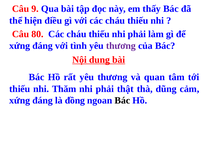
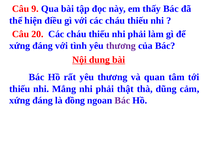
80: 80 -> 20
Thăm: Thăm -> Mắng
Bác at (122, 100) colour: black -> purple
